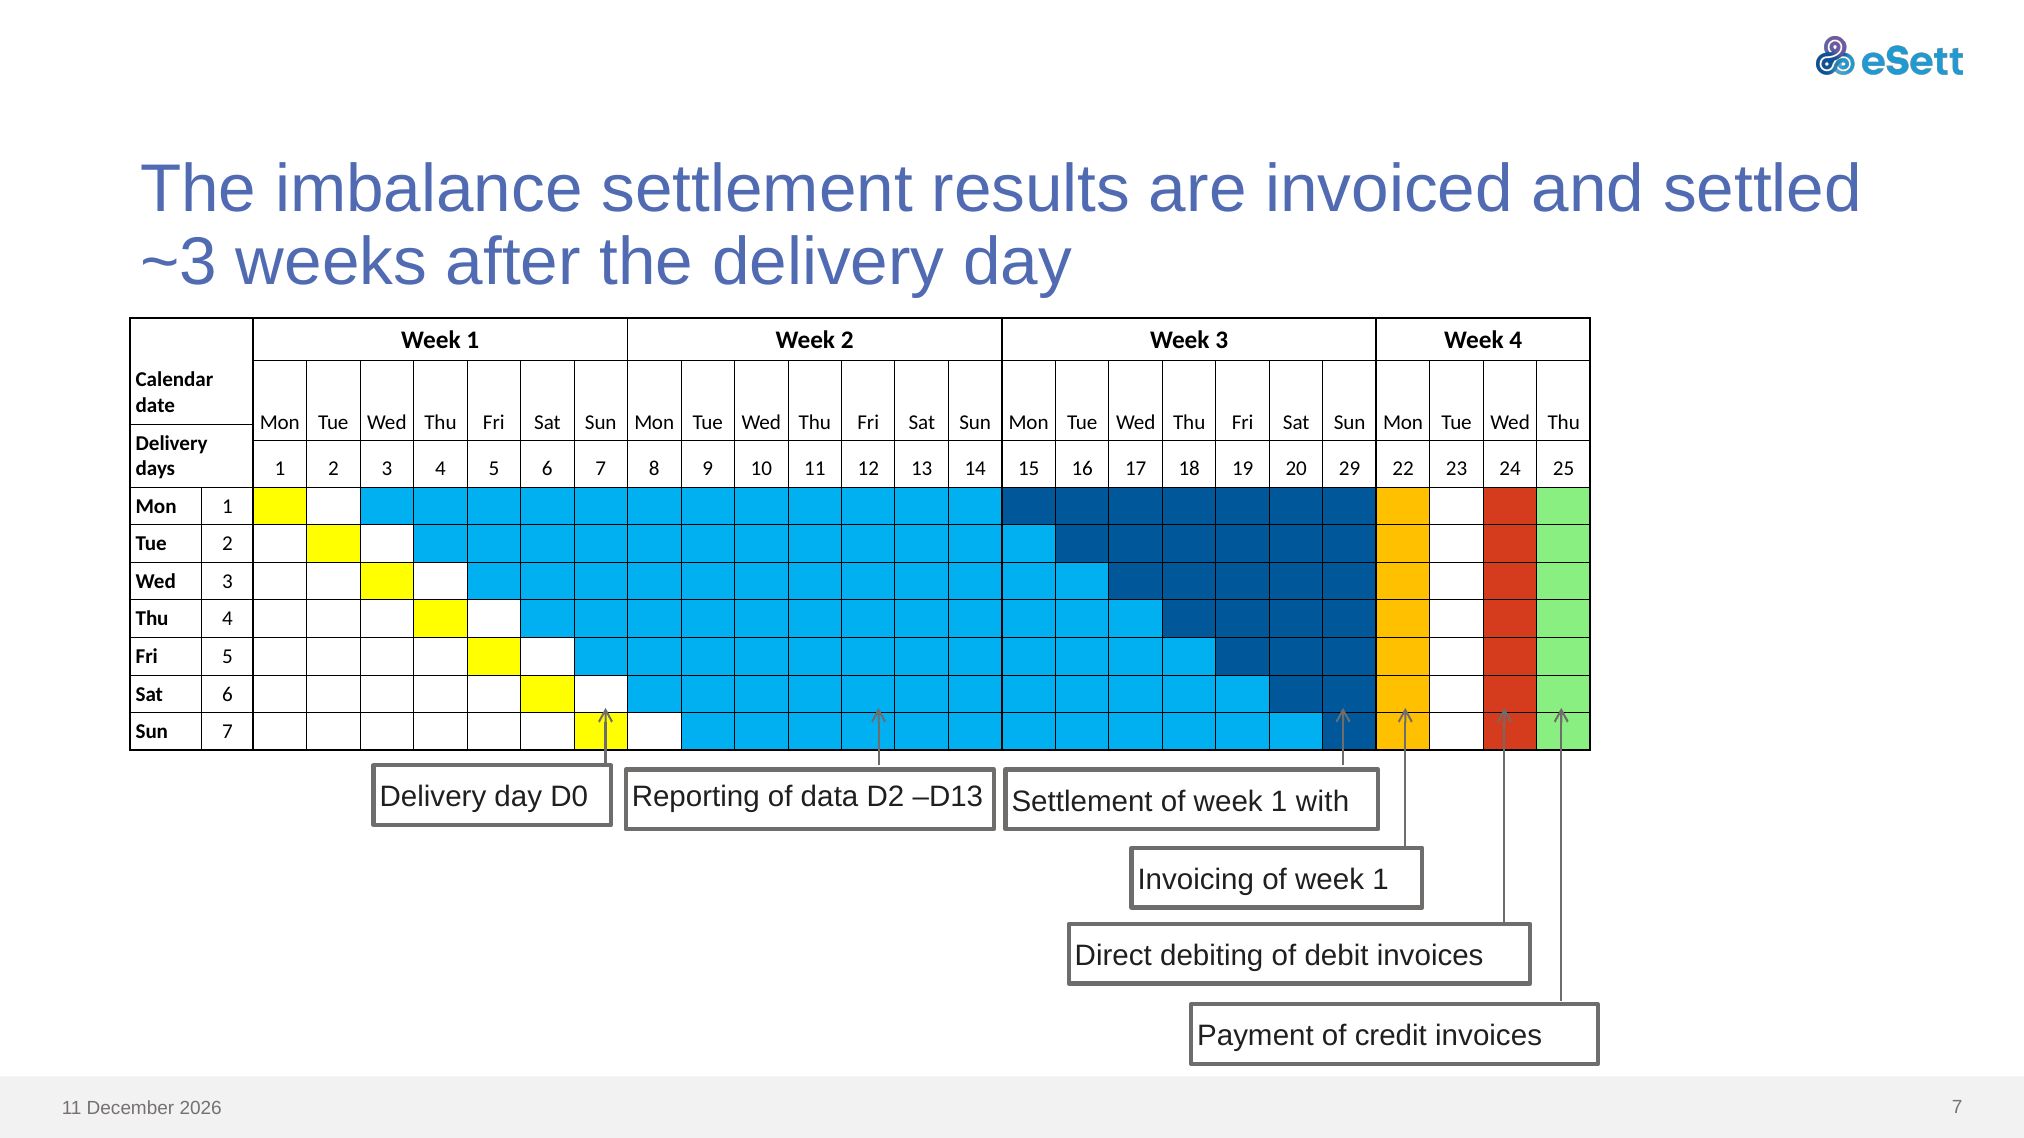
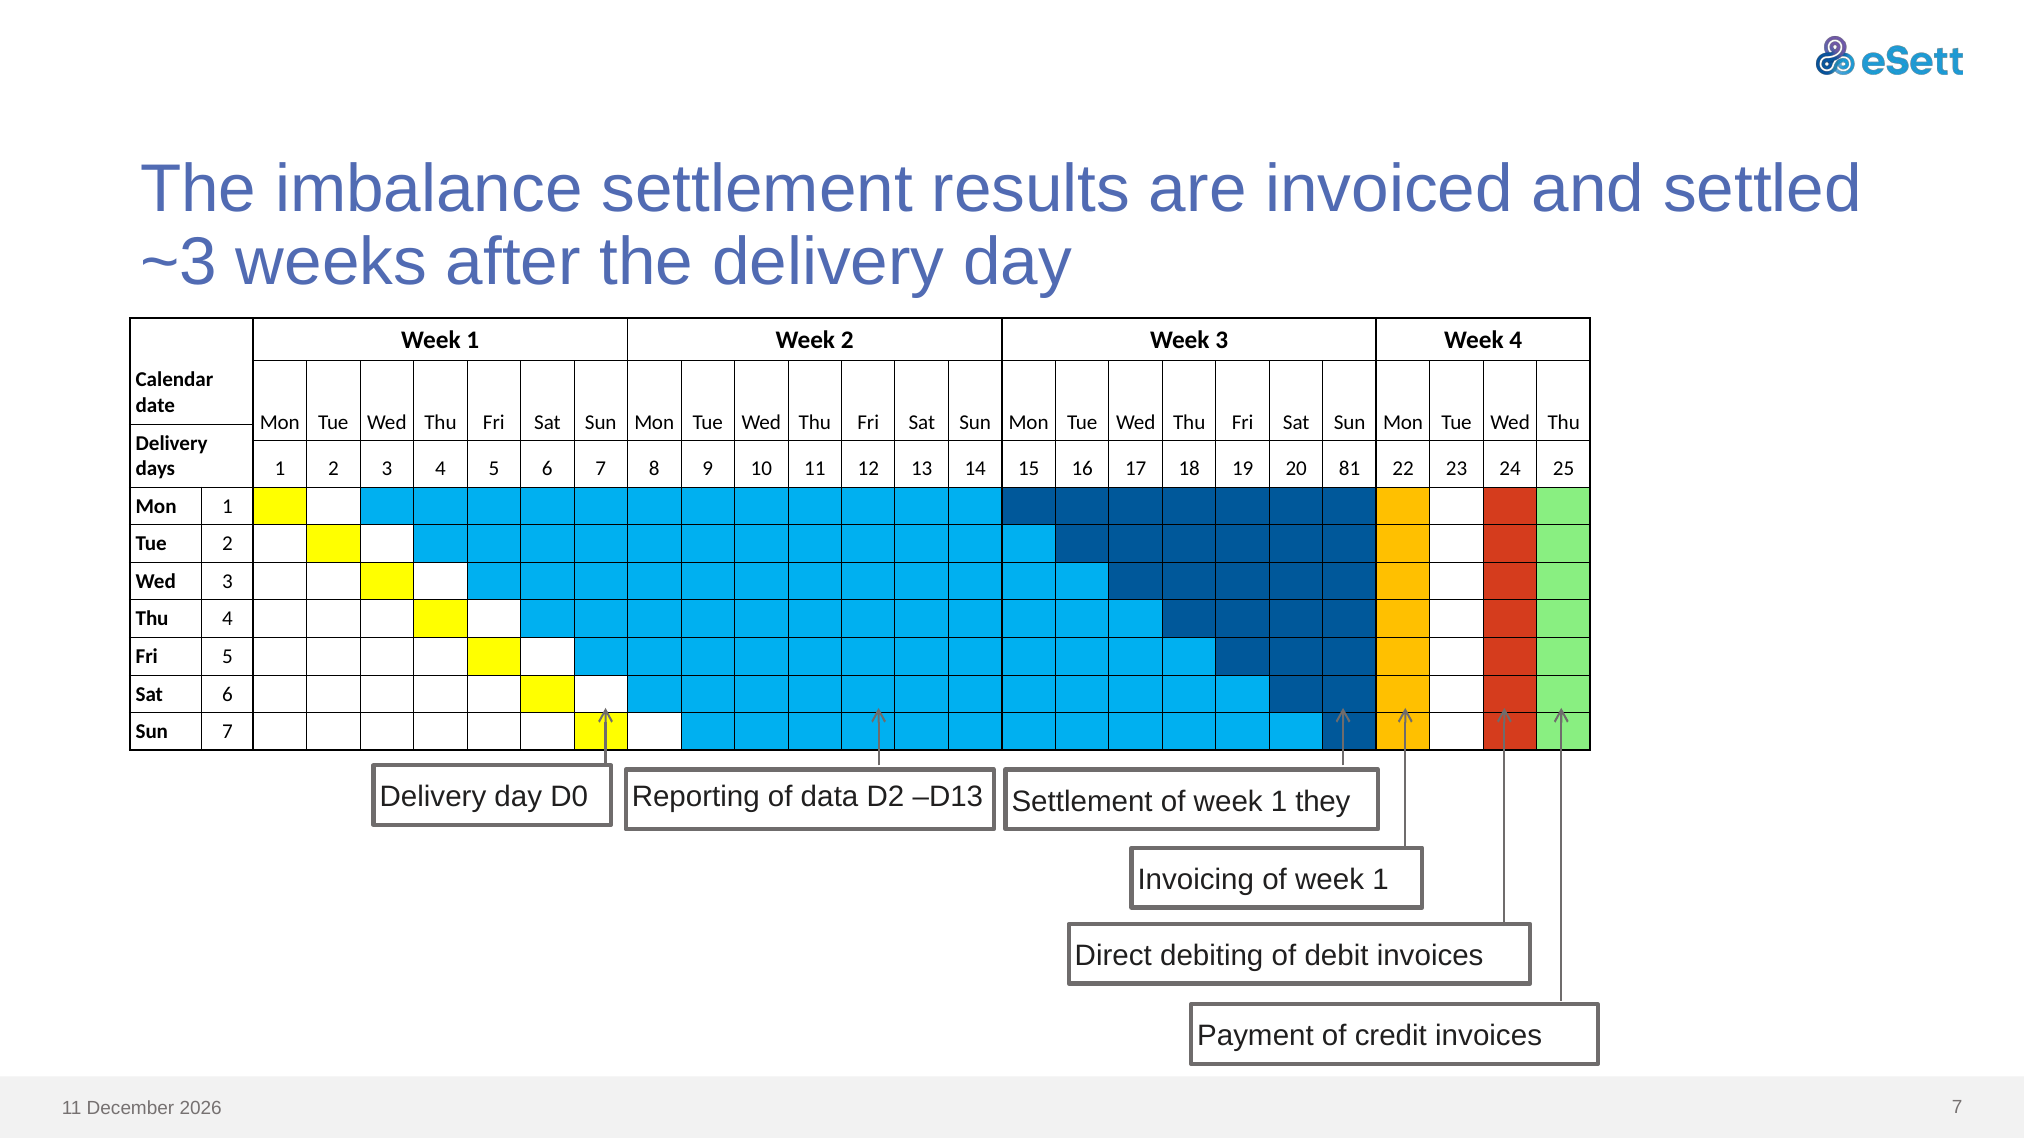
29: 29 -> 81
with: with -> they
